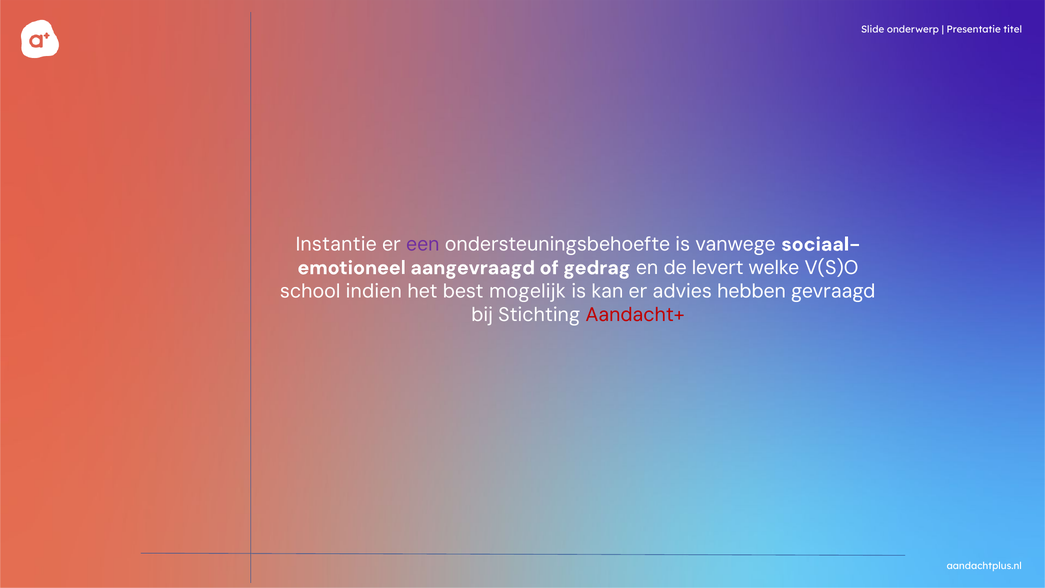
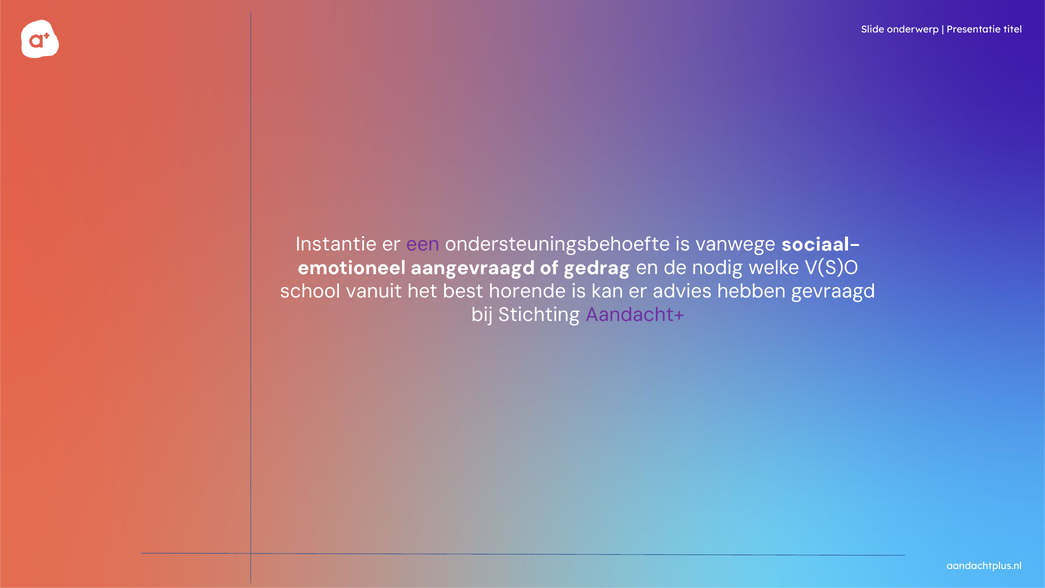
levert: levert -> nodig
indien: indien -> vanuit
mogelijk: mogelijk -> horende
Aandacht+ colour: red -> purple
